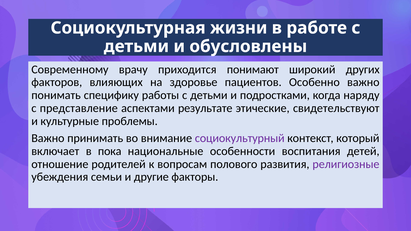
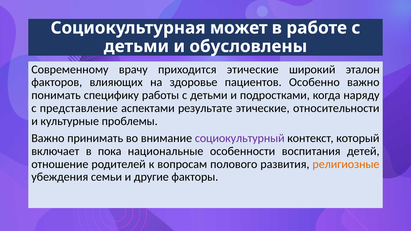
жизни: жизни -> может
приходится понимают: понимают -> этические
других: других -> эталон
свидетельствуют: свидетельствуют -> относительности
религиозные colour: purple -> orange
